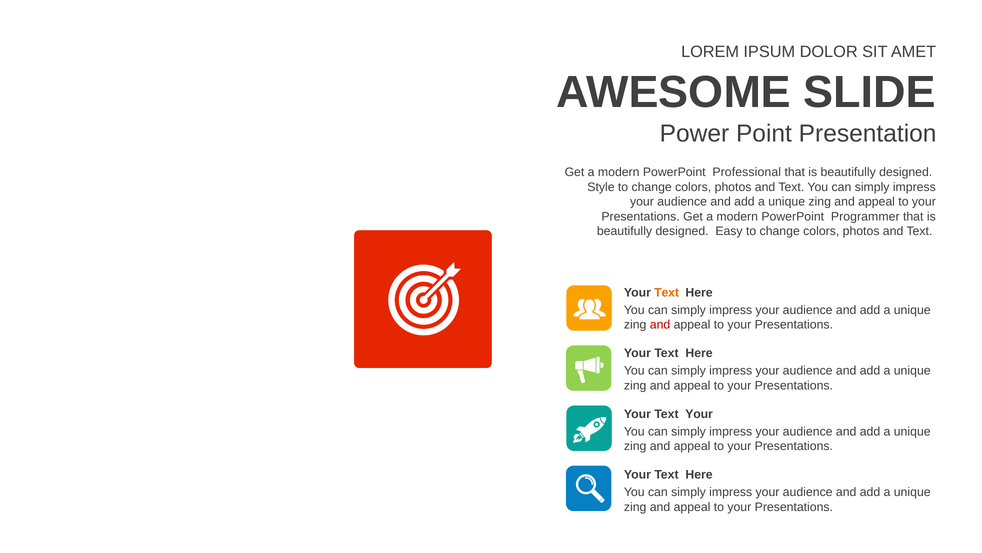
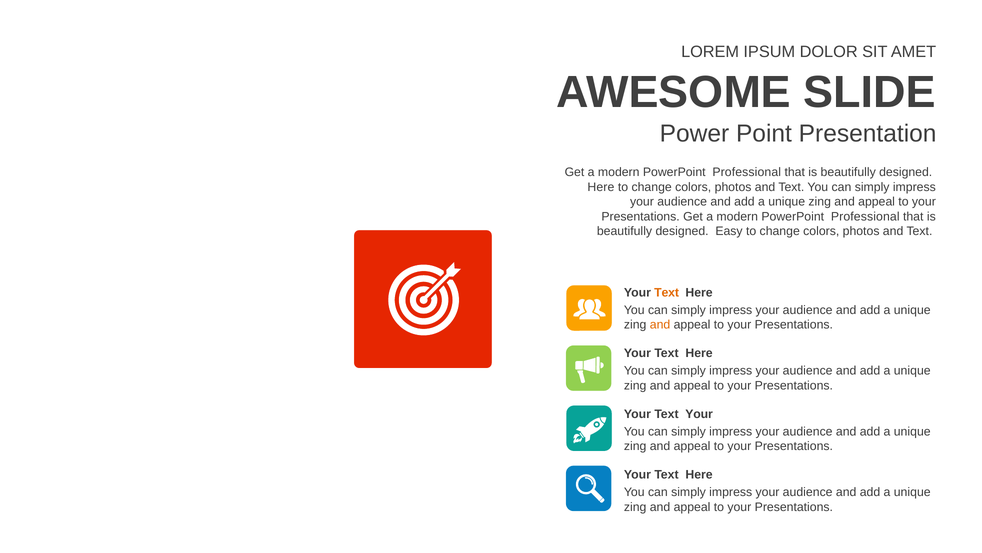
Style at (601, 187): Style -> Here
Programmer at (865, 216): Programmer -> Professional
and at (660, 324) colour: red -> orange
